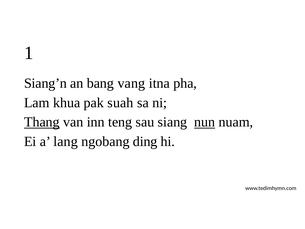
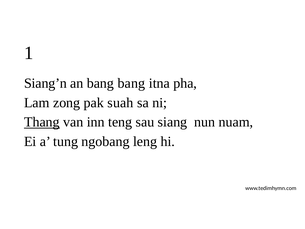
bang vang: vang -> bang
khua: khua -> zong
nun underline: present -> none
lang: lang -> tung
ding: ding -> leng
